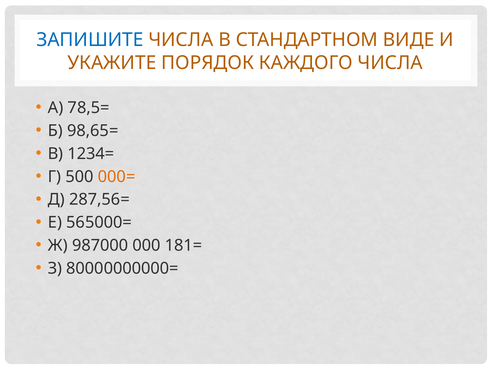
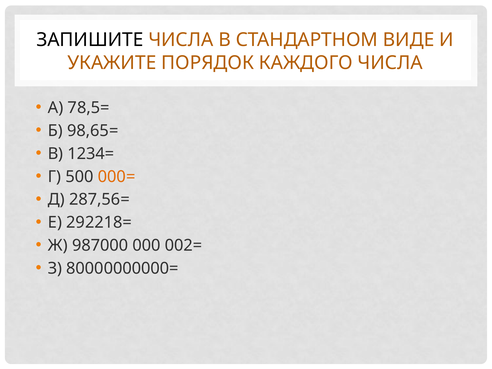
ЗАПИШИТЕ colour: blue -> black
565000=: 565000= -> 292218=
181=: 181= -> 002=
